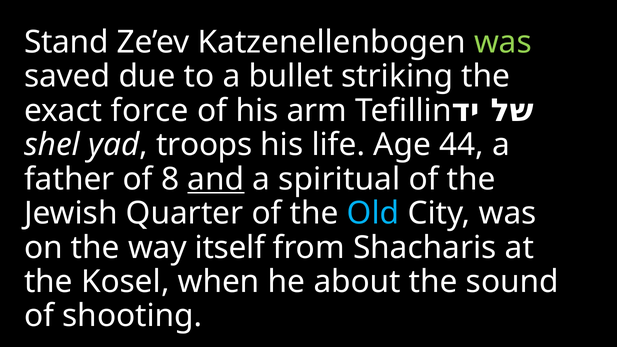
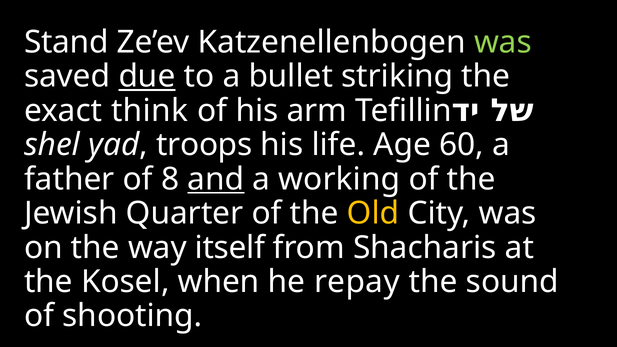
due underline: none -> present
force: force -> think
44: 44 -> 60
spiritual: spiritual -> working
Old colour: light blue -> yellow
about: about -> repay
